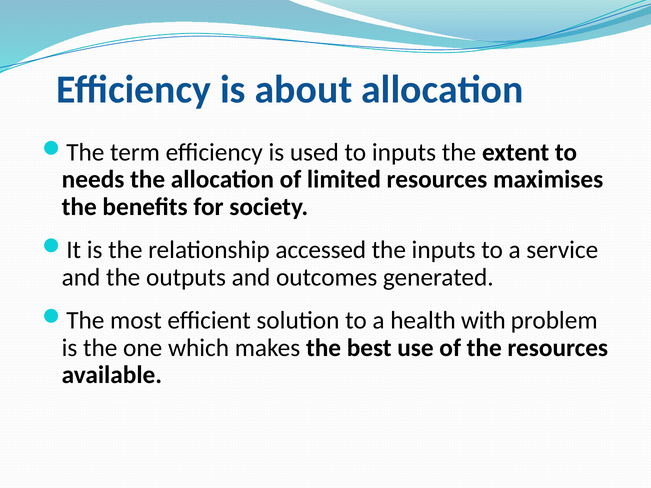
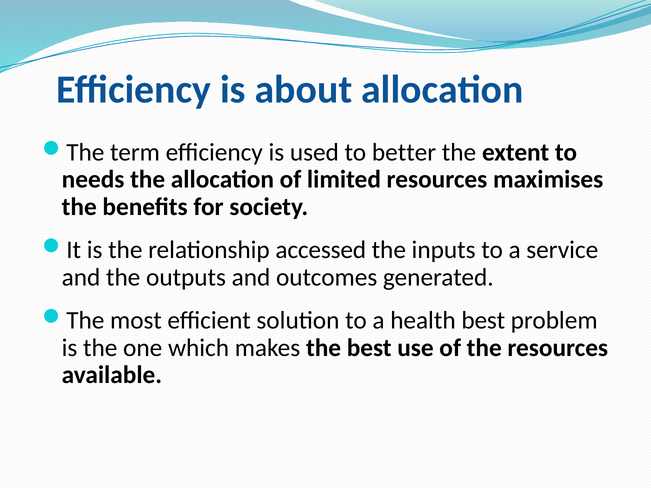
to inputs: inputs -> better
health with: with -> best
